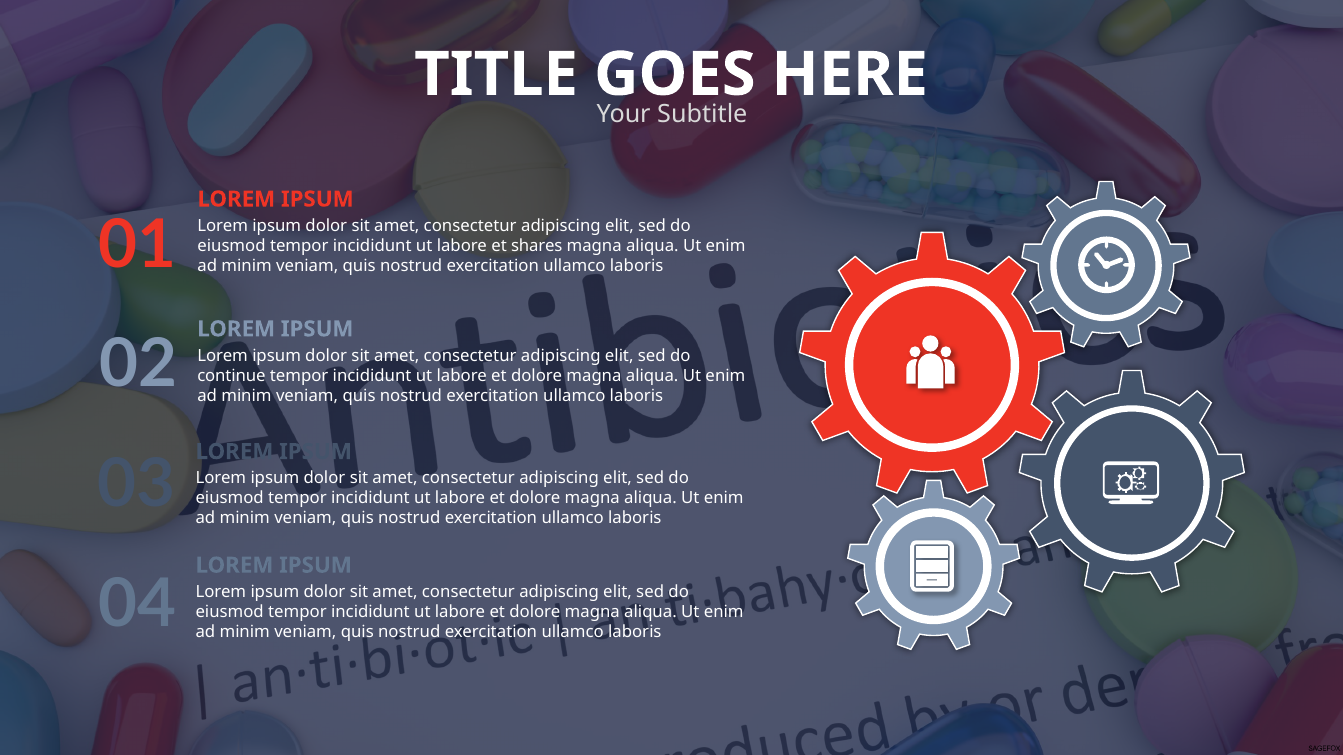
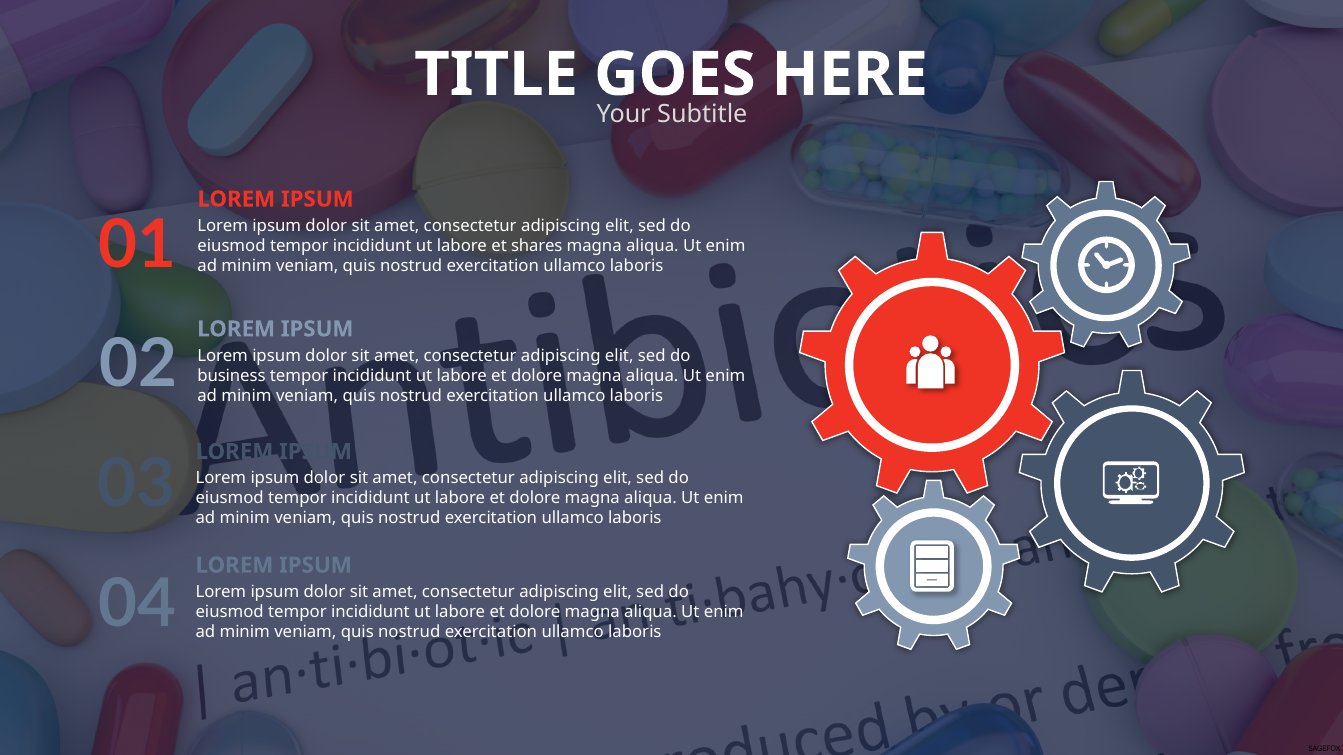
continue: continue -> business
